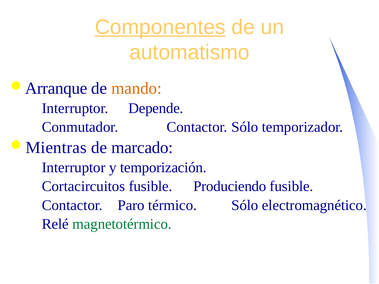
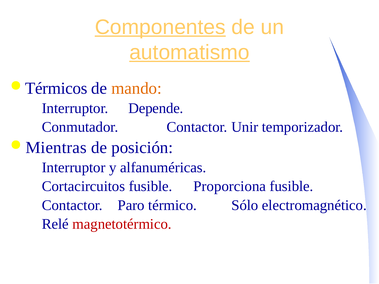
automatismo underline: none -> present
Arranque: Arranque -> Térmicos
Contactor Sólo: Sólo -> Unir
marcado: marcado -> posición
temporización: temporización -> alfanuméricas
Produciendo: Produciendo -> Proporciona
magnetotérmico colour: green -> red
